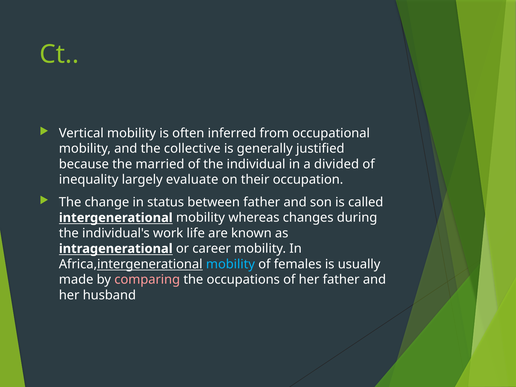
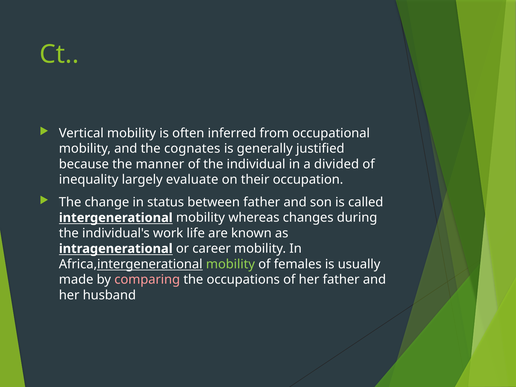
collective: collective -> cognates
married: married -> manner
mobility at (230, 264) colour: light blue -> light green
